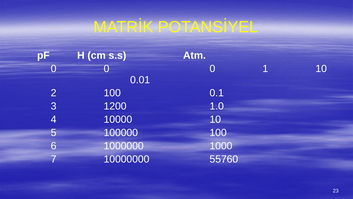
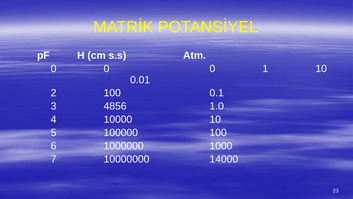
1200: 1200 -> 4856
55760: 55760 -> 14000
